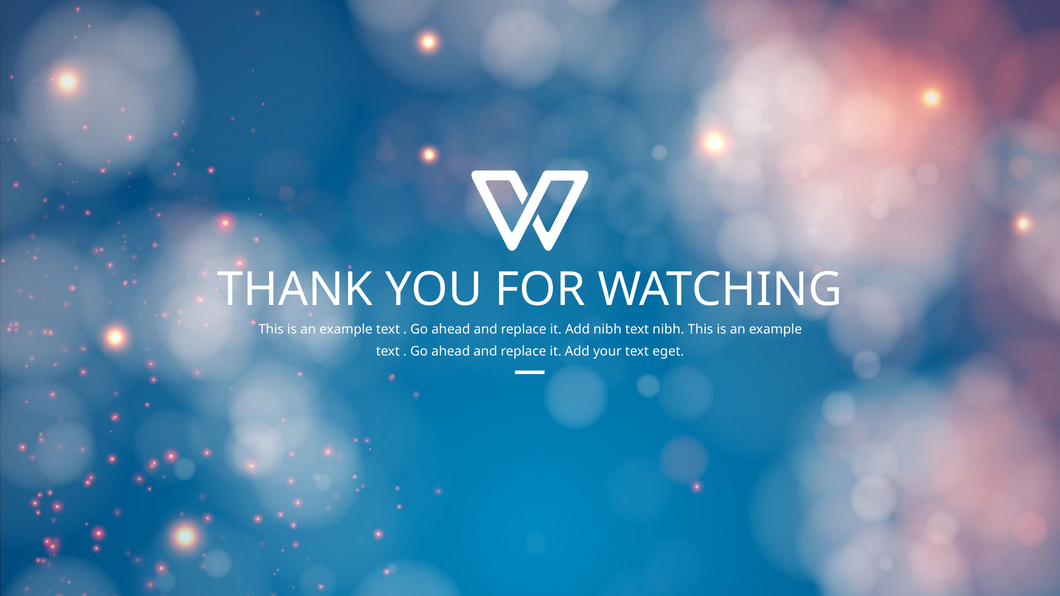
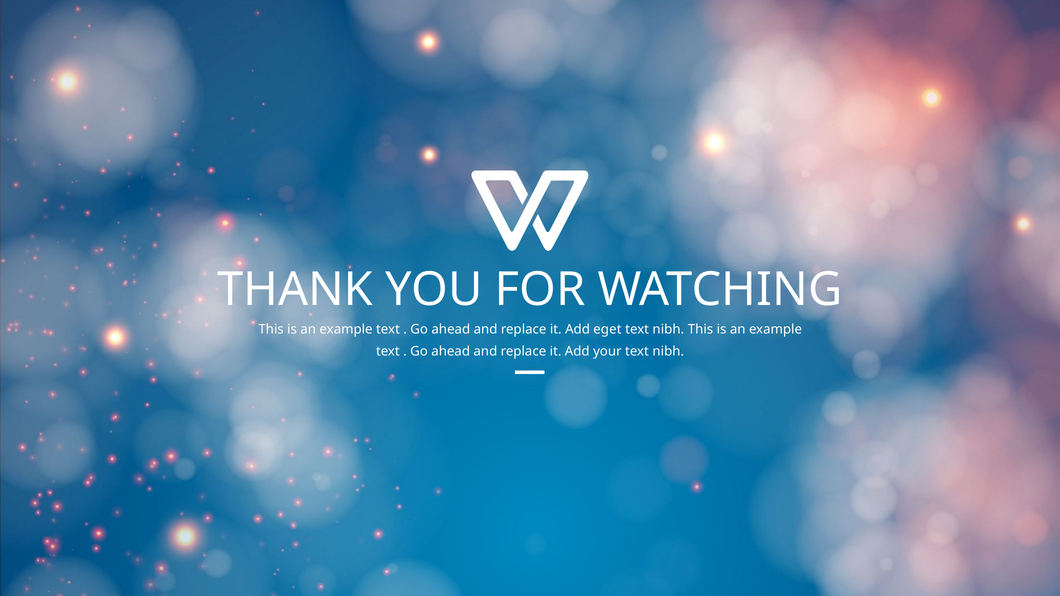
Add nibh: nibh -> eget
your text eget: eget -> nibh
